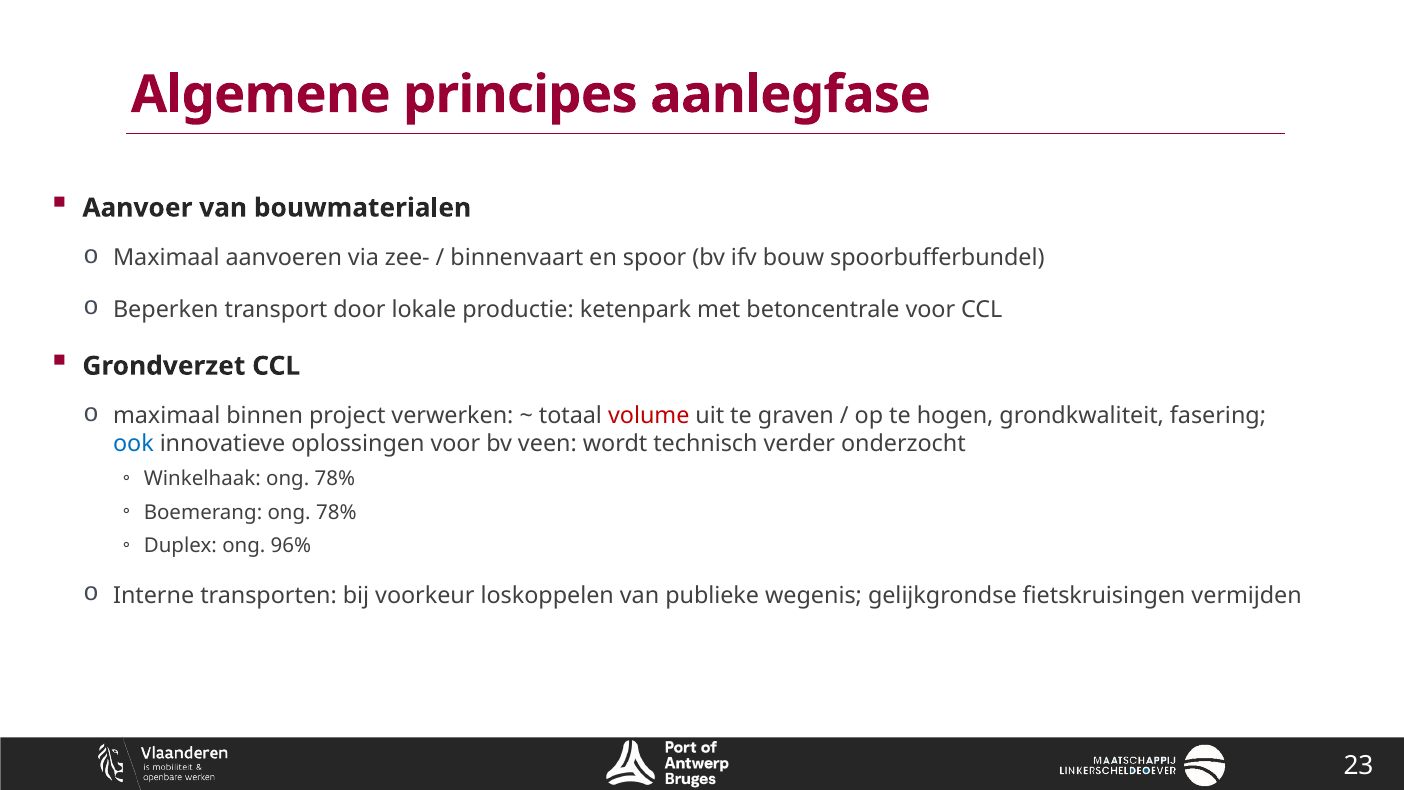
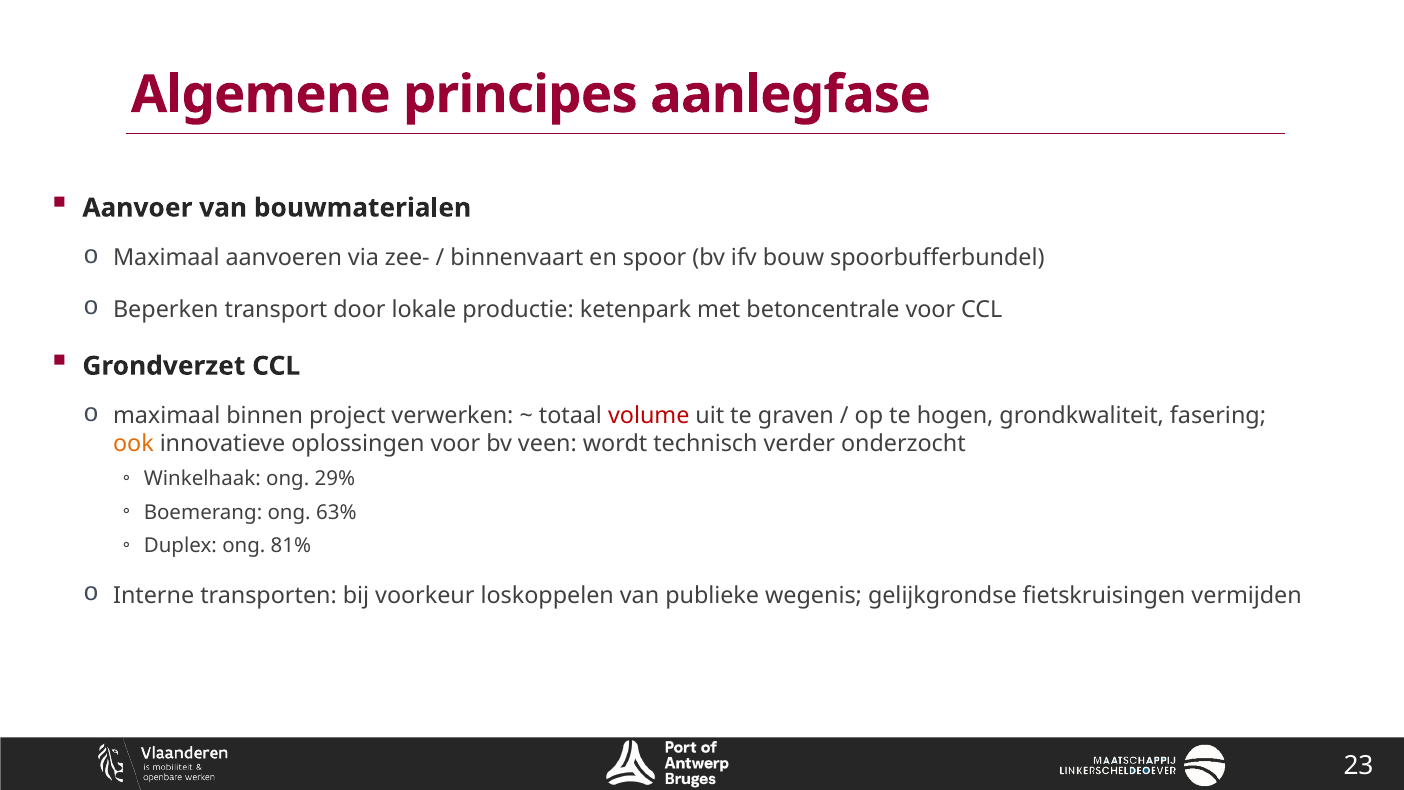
ook colour: blue -> orange
Winkelhaak ong 78%: 78% -> 29%
Boemerang ong 78%: 78% -> 63%
96%: 96% -> 81%
